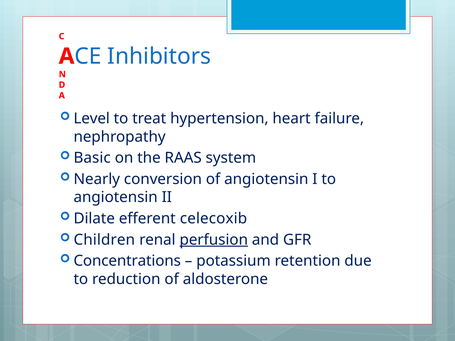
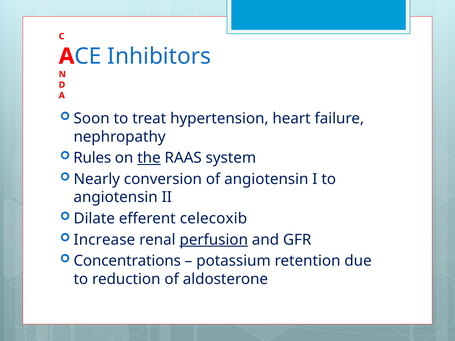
Level: Level -> Soon
Basic: Basic -> Rules
the underline: none -> present
Children: Children -> Increase
